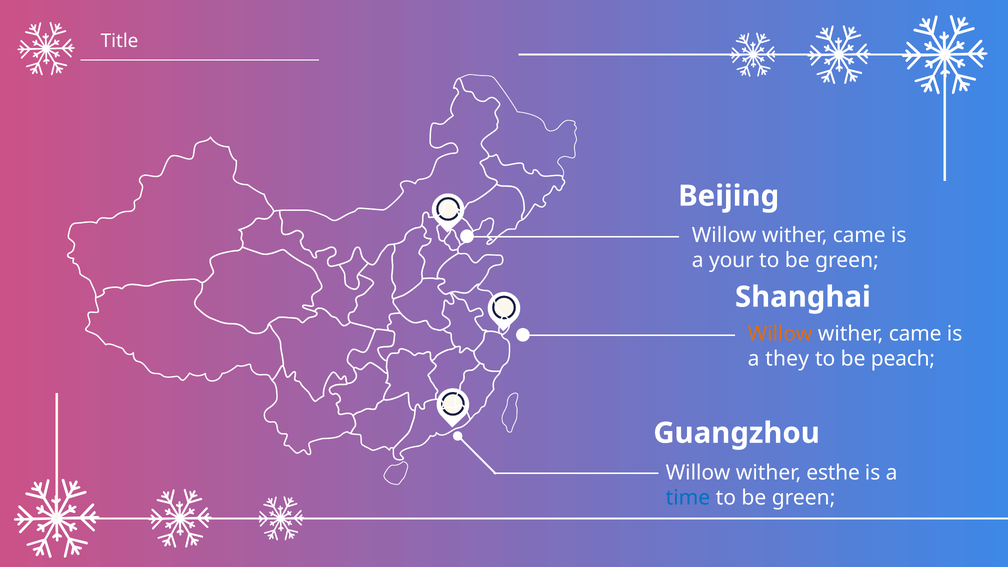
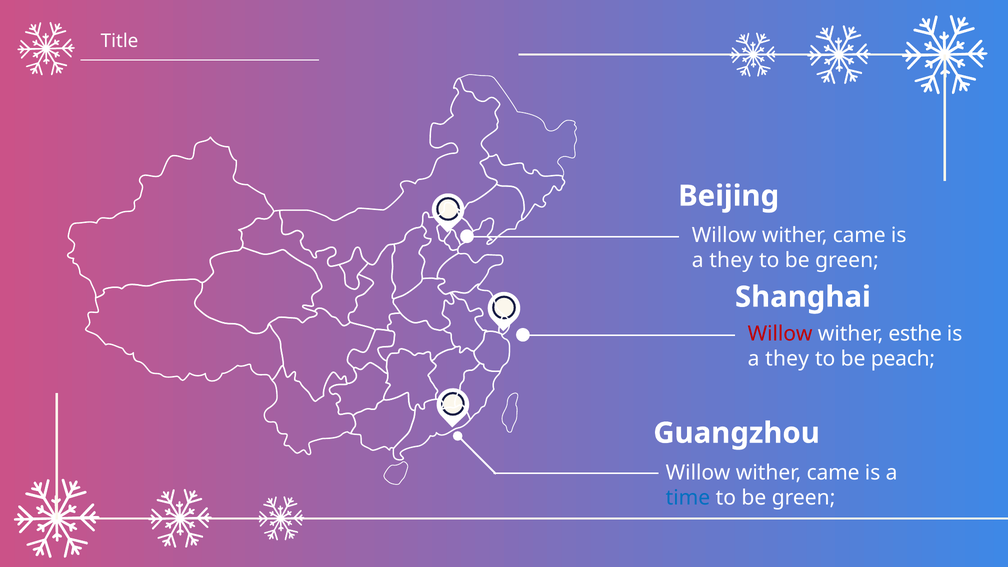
your at (731, 260): your -> they
Willow at (780, 334) colour: orange -> red
came at (915, 334): came -> esthe
esthe at (833, 473): esthe -> came
